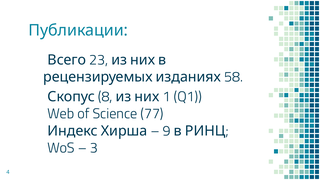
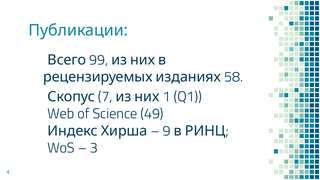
23: 23 -> 99
8: 8 -> 7
77: 77 -> 49
